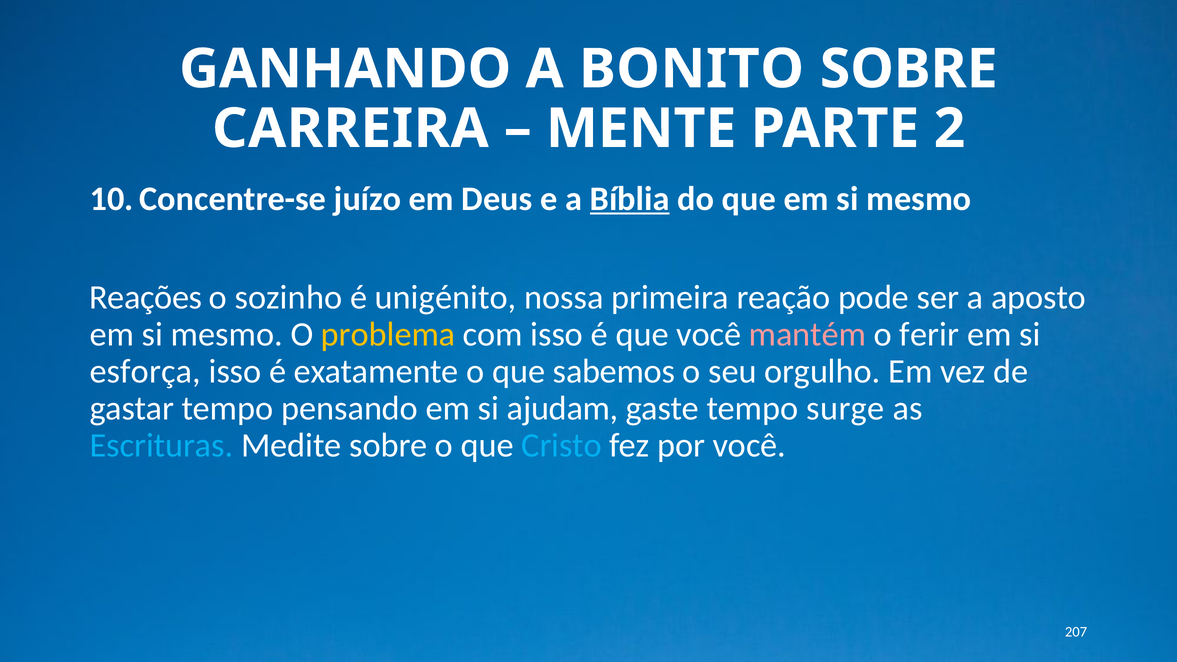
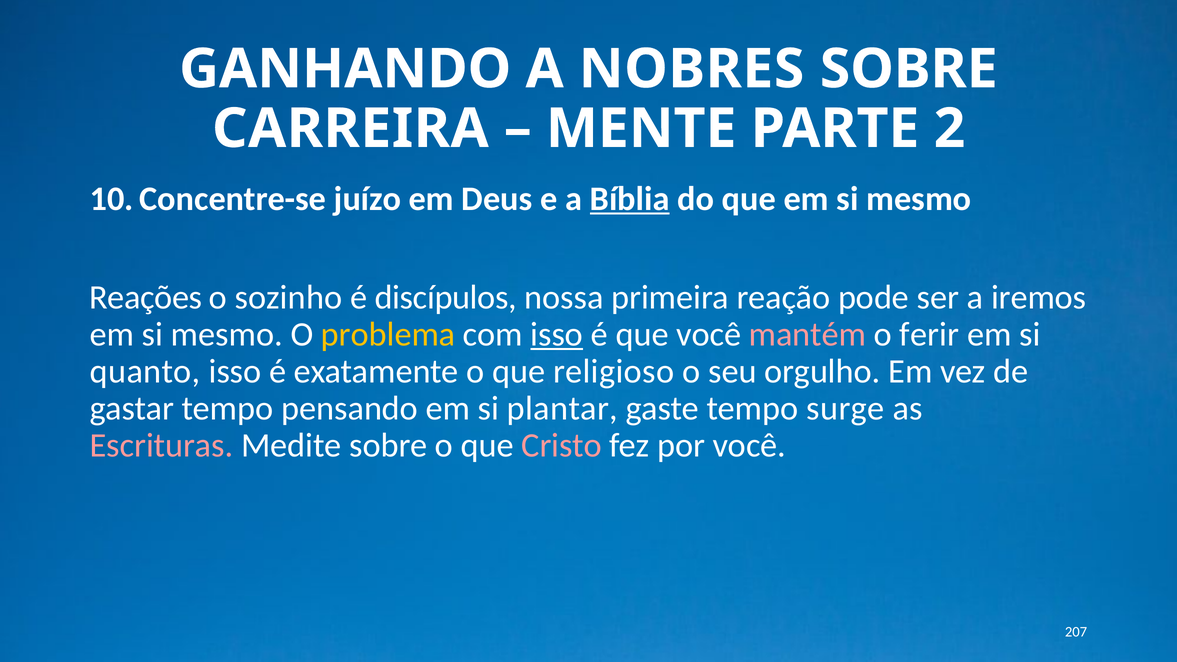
BONITO: BONITO -> NOBRES
unigénito: unigénito -> discípulos
aposto: aposto -> iremos
isso at (557, 334) underline: none -> present
esforça: esforça -> quanto
sabemos: sabemos -> religioso
ajudam: ajudam -> plantar
Escrituras colour: light blue -> pink
Cristo colour: light blue -> pink
